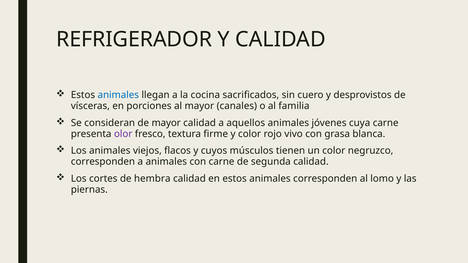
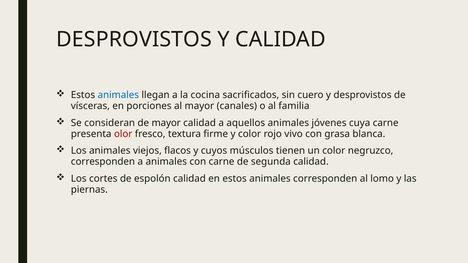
REFRIGERADOR at (134, 39): REFRIGERADOR -> DESPROVISTOS
olor colour: purple -> red
hembra: hembra -> espolón
